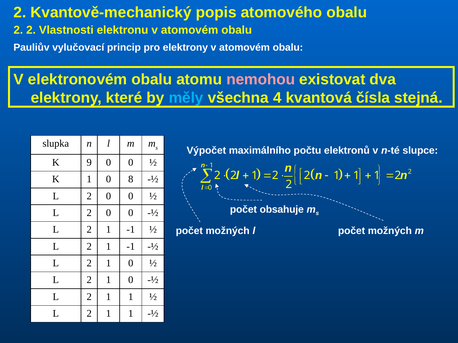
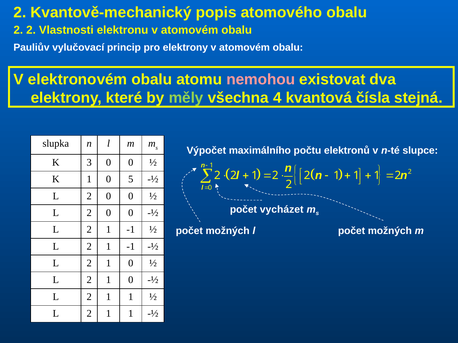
měly colour: light blue -> light green
9: 9 -> 3
8: 8 -> 5
obsahuje: obsahuje -> vycházet
